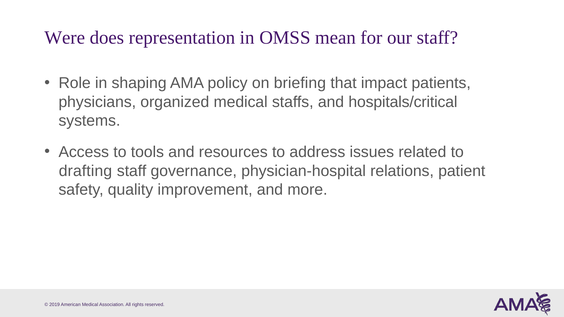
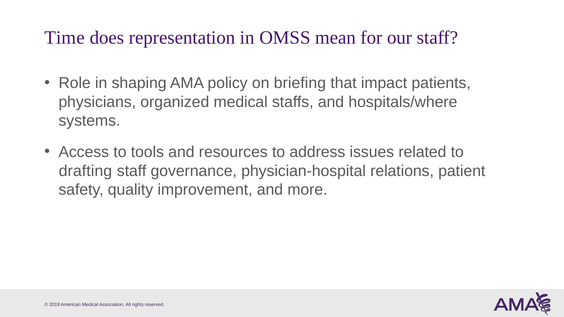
Were: Were -> Time
hospitals/critical: hospitals/critical -> hospitals/where
